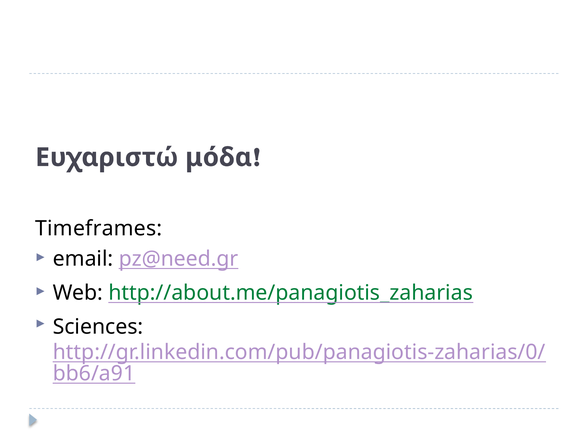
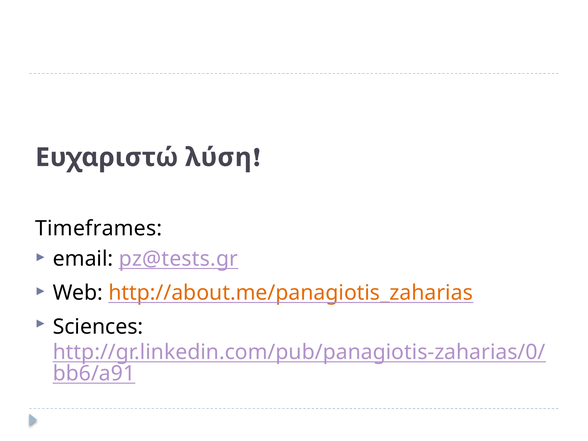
μόδα: μόδα -> λύση
pz@need.gr: pz@need.gr -> pz@tests.gr
http://about.me/panagiotis_zaharias colour: green -> orange
